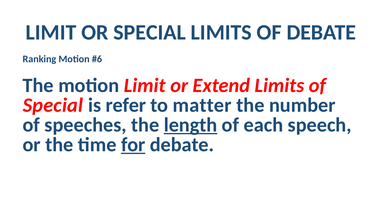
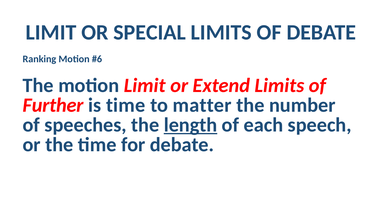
Special at (53, 105): Special -> Further
is refer: refer -> time
for underline: present -> none
